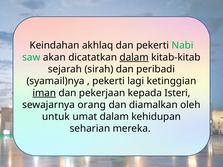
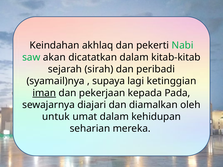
dalam at (134, 57) underline: present -> none
pekerti at (109, 81): pekerti -> supaya
Isteri: Isteri -> Pada
orang: orang -> diajari
